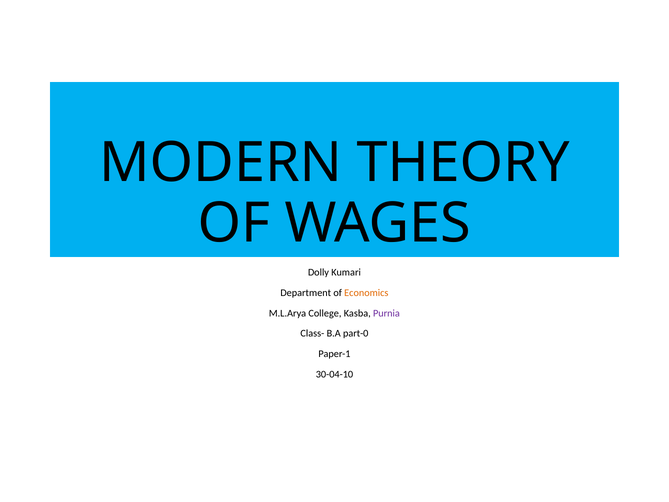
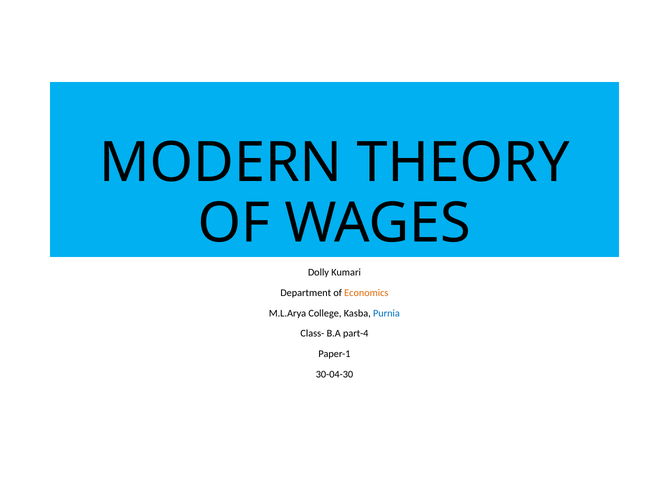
Purnia colour: purple -> blue
part-0: part-0 -> part-4
30-04-10: 30-04-10 -> 30-04-30
